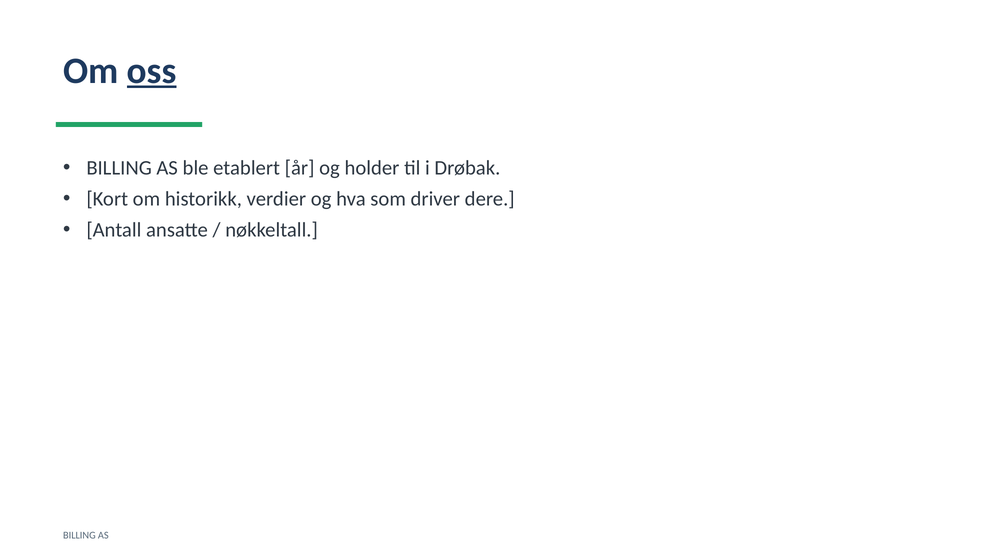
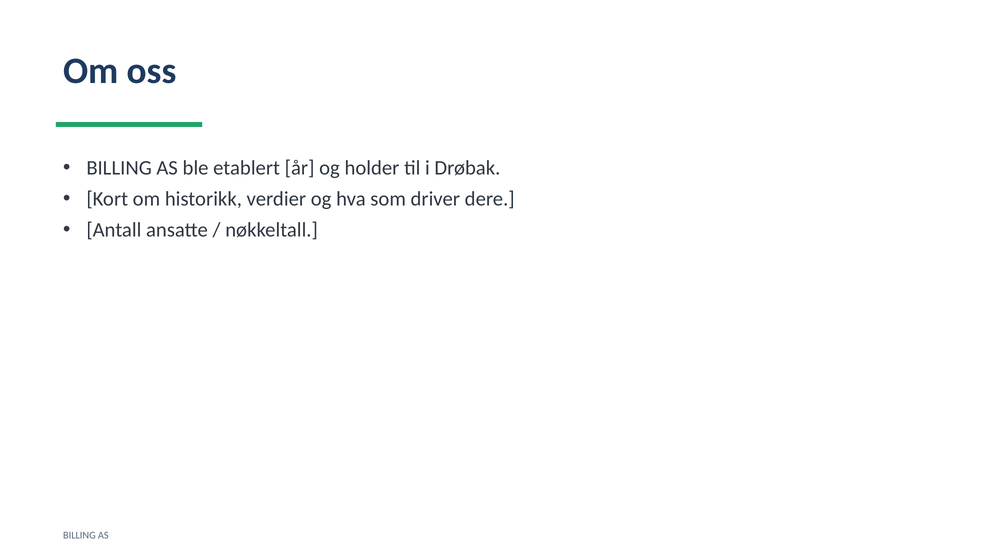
oss underline: present -> none
